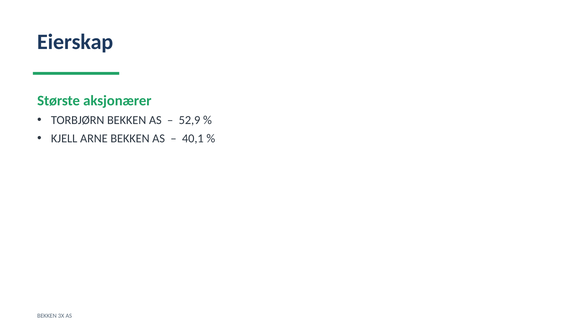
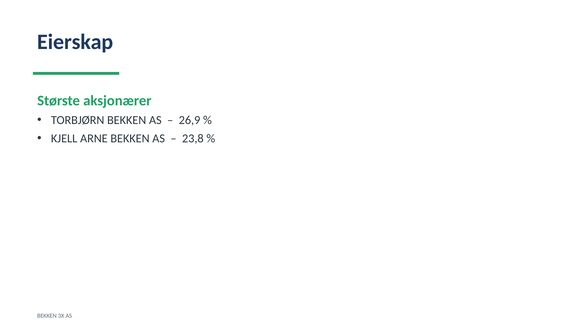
52,9: 52,9 -> 26,9
40,1: 40,1 -> 23,8
